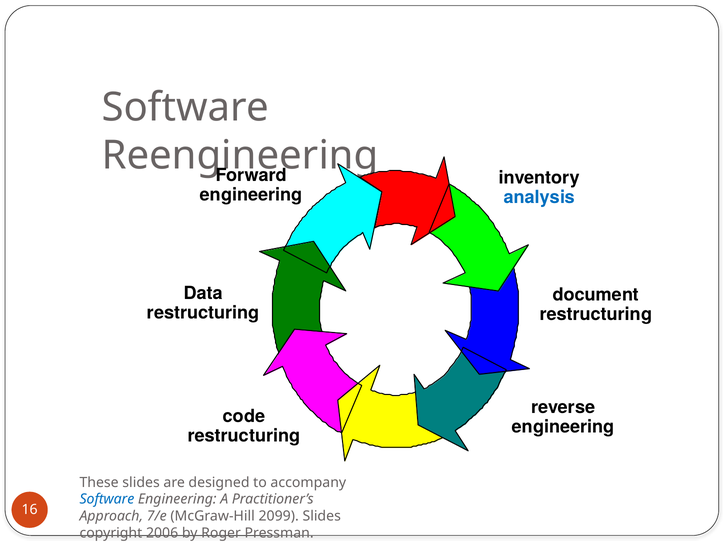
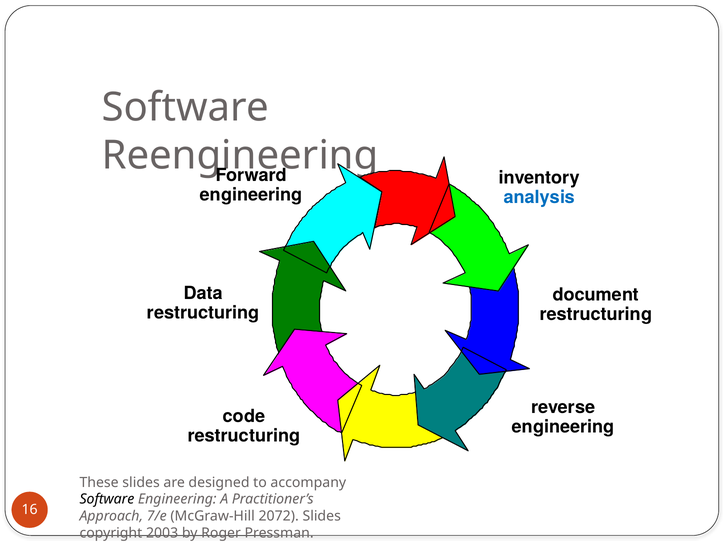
Software at (107, 499) colour: blue -> black
2099: 2099 -> 2072
2006: 2006 -> 2003
